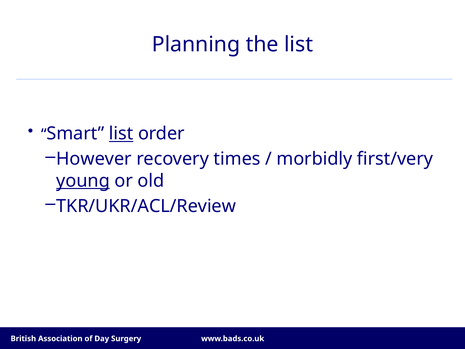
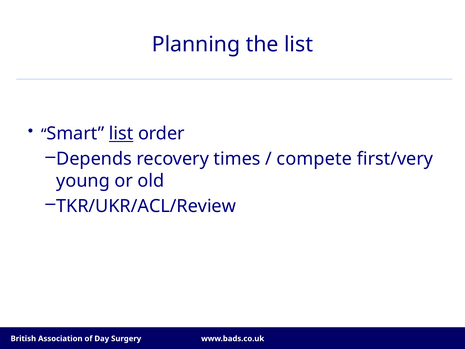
However: However -> Depends
morbidly: morbidly -> compete
young underline: present -> none
